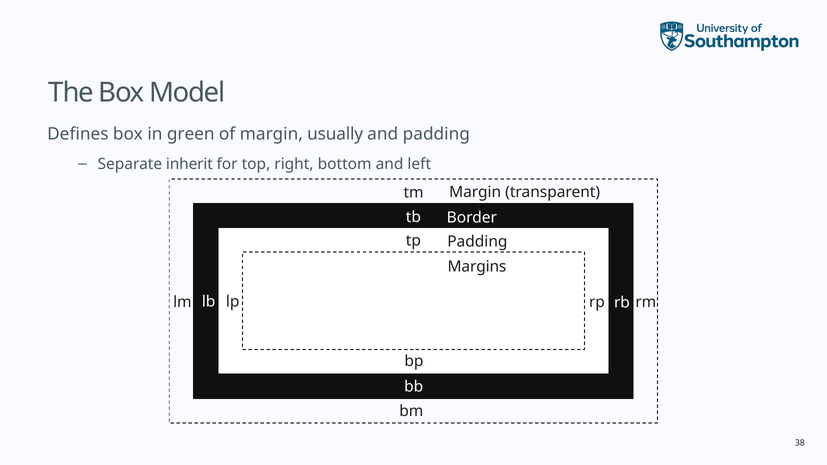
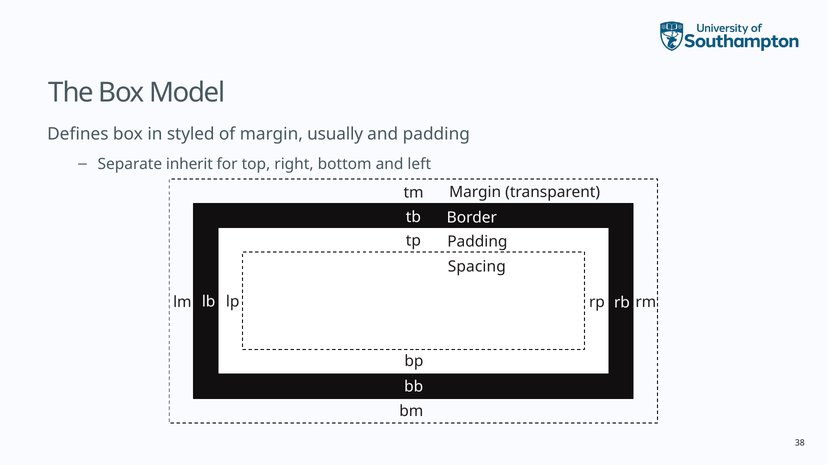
green: green -> styled
Margins: Margins -> Spacing
